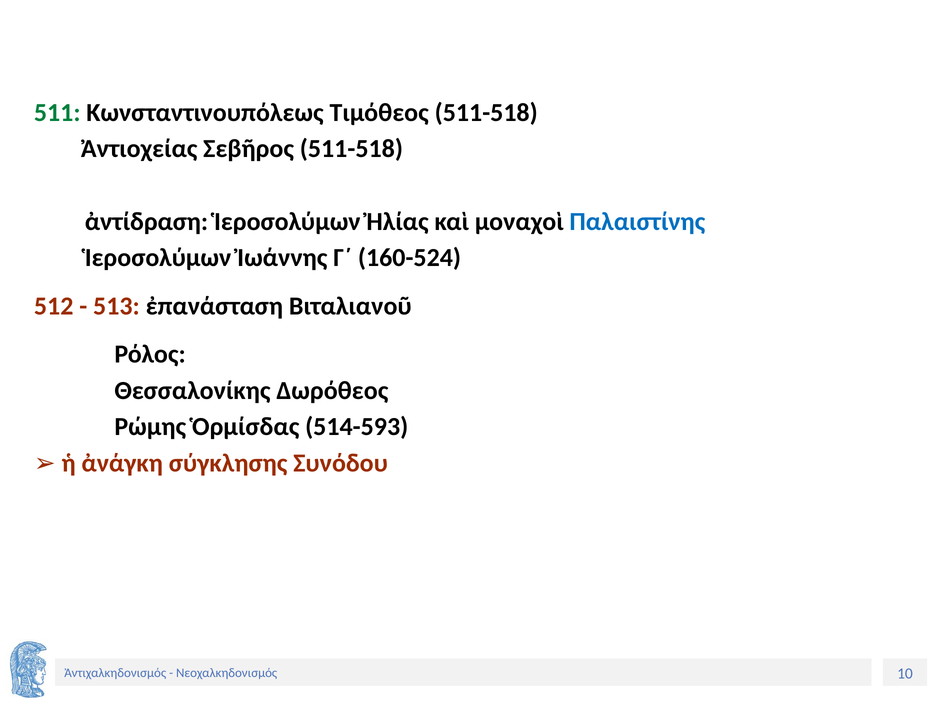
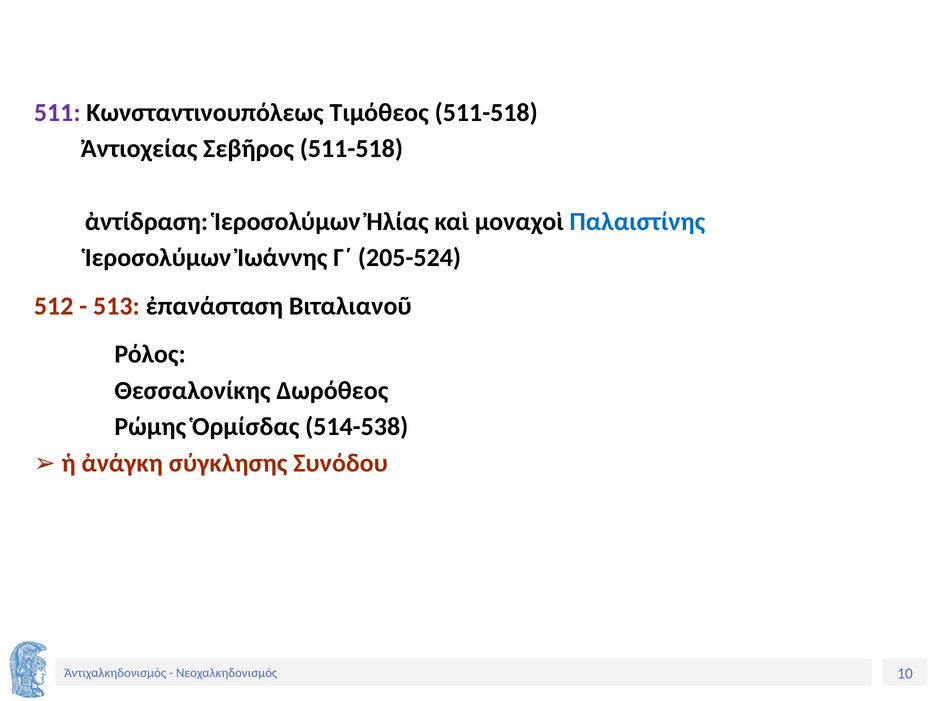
511 colour: green -> purple
160-524: 160-524 -> 205-524
514-593: 514-593 -> 514-538
